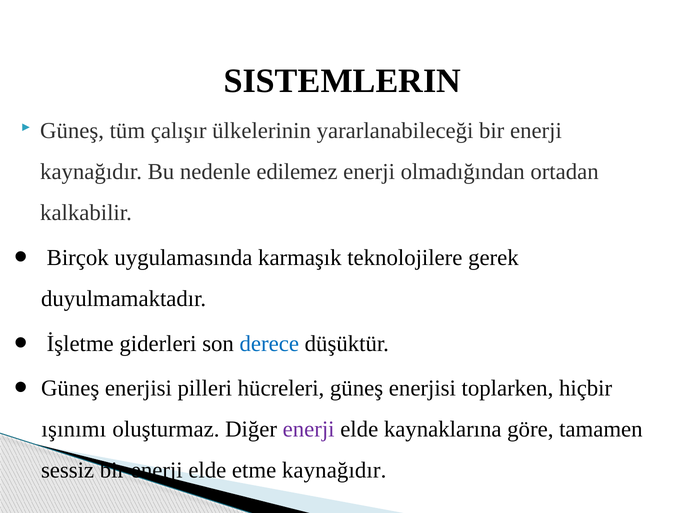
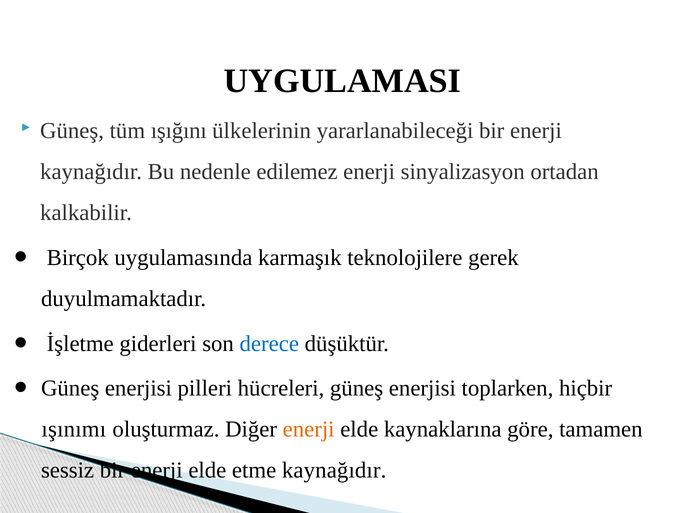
SISTEMLERIN: SISTEMLERIN -> UYGULAMASI
çalışır: çalışır -> ışığını
olmadığından: olmadığından -> sinyalizasyon
enerji at (309, 429) colour: purple -> orange
